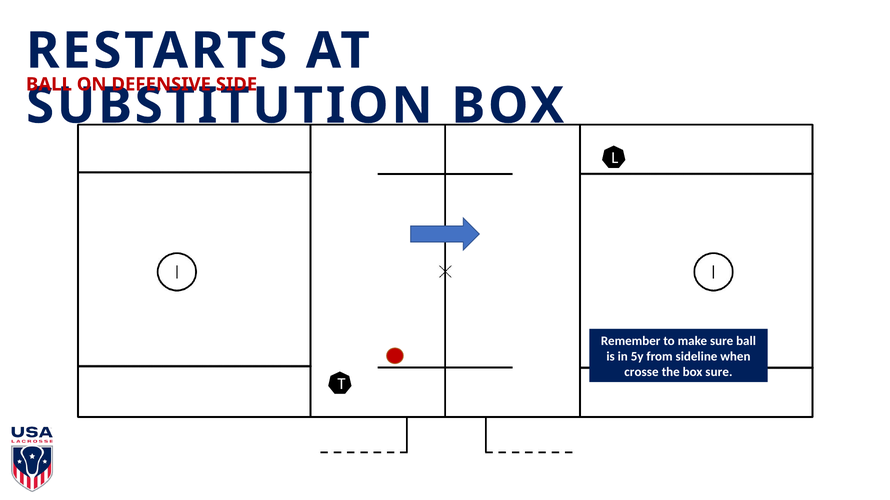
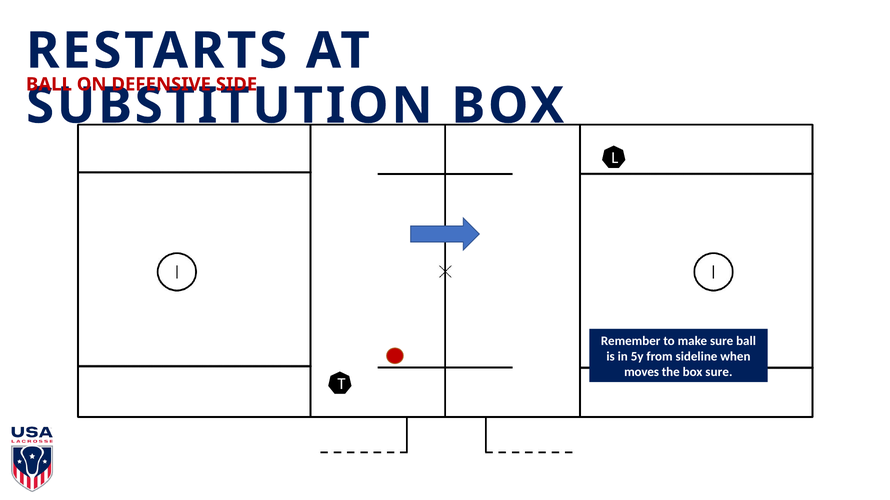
crosse: crosse -> moves
